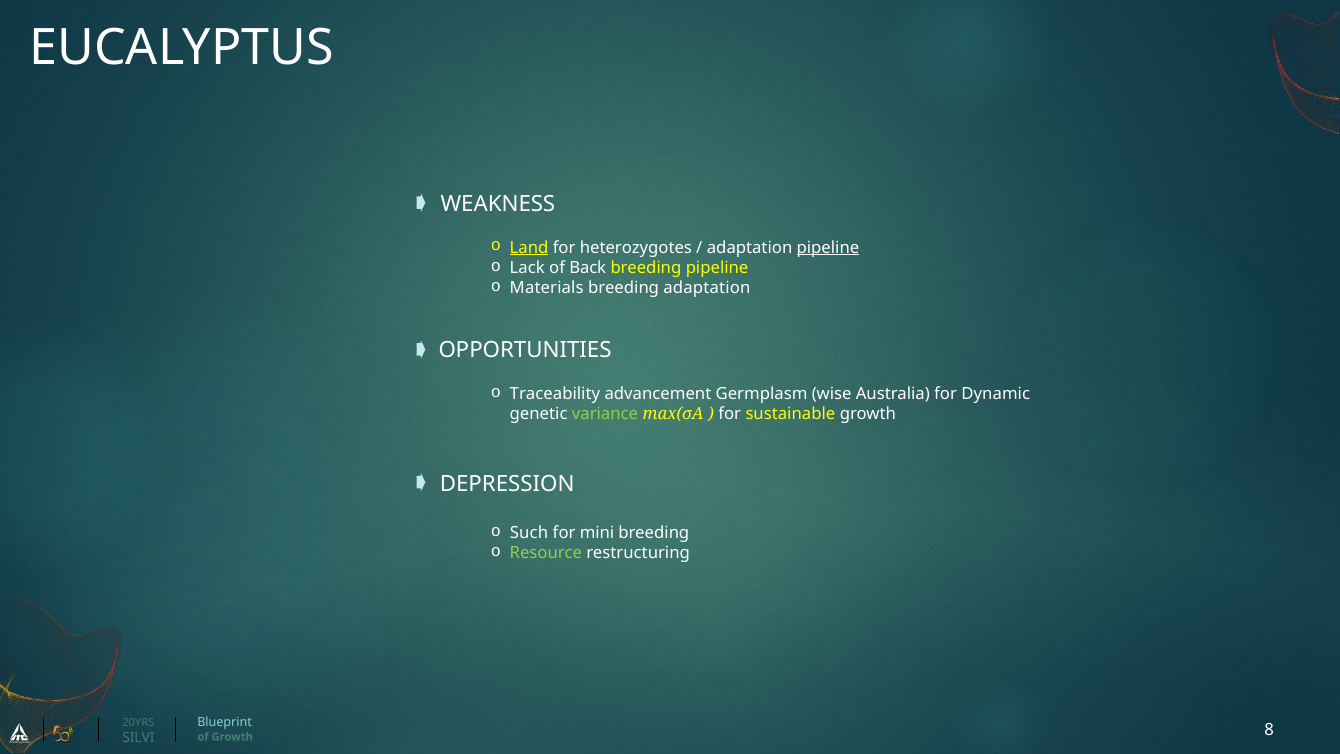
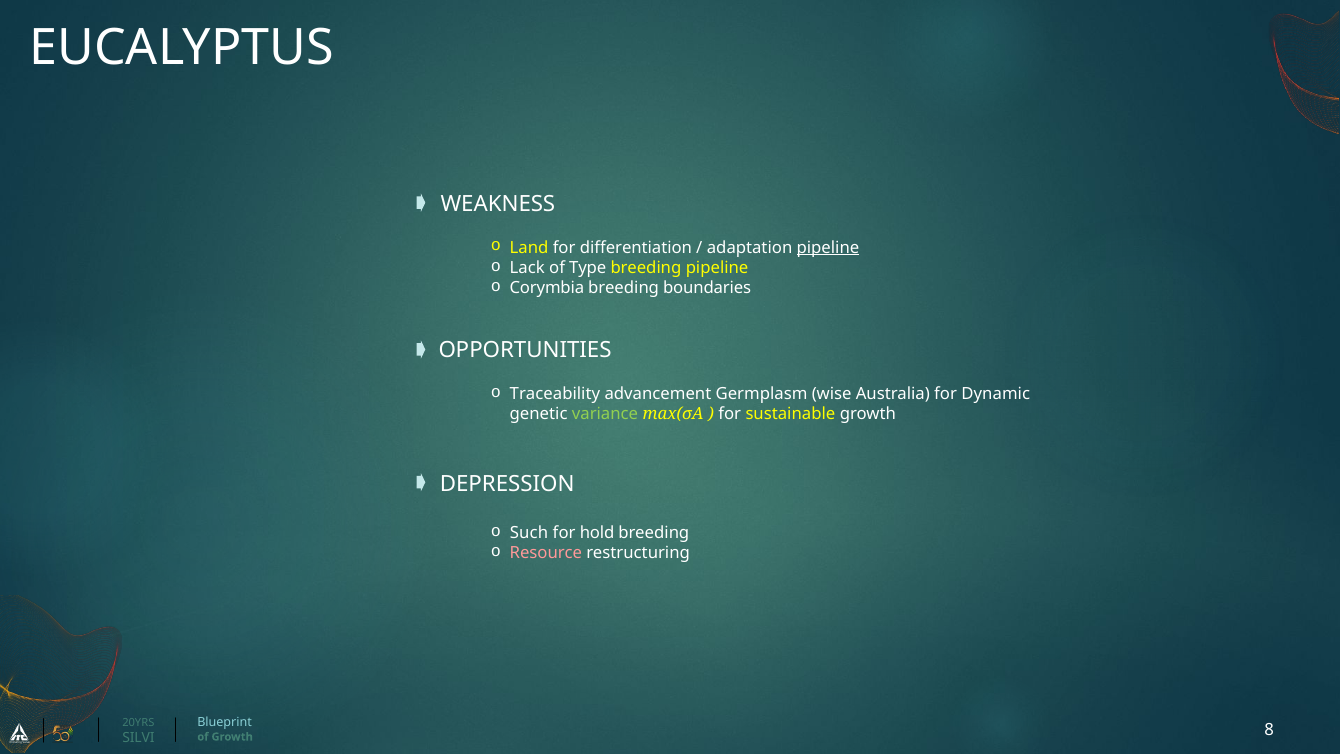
Land underline: present -> none
heterozygotes: heterozygotes -> differentiation
Back: Back -> Type
Materials: Materials -> Corymbia
breeding adaptation: adaptation -> boundaries
mini: mini -> hold
Resource colour: light green -> pink
